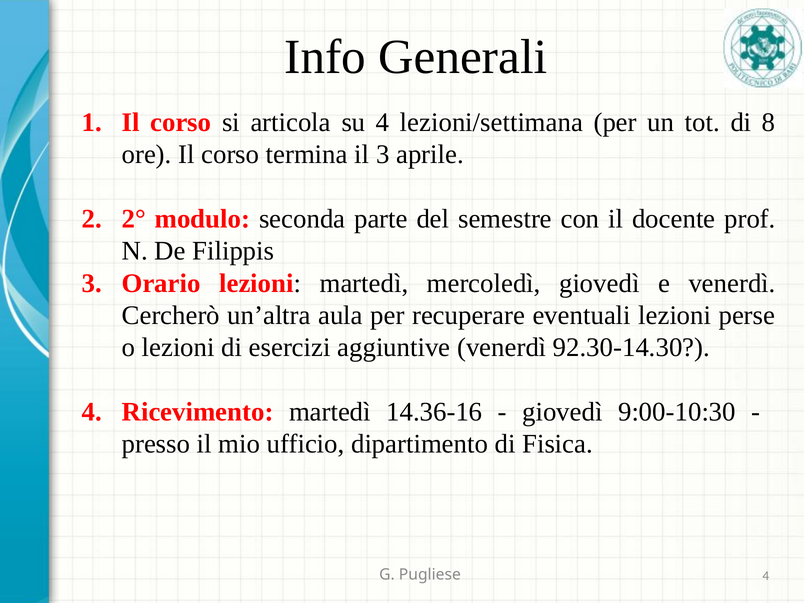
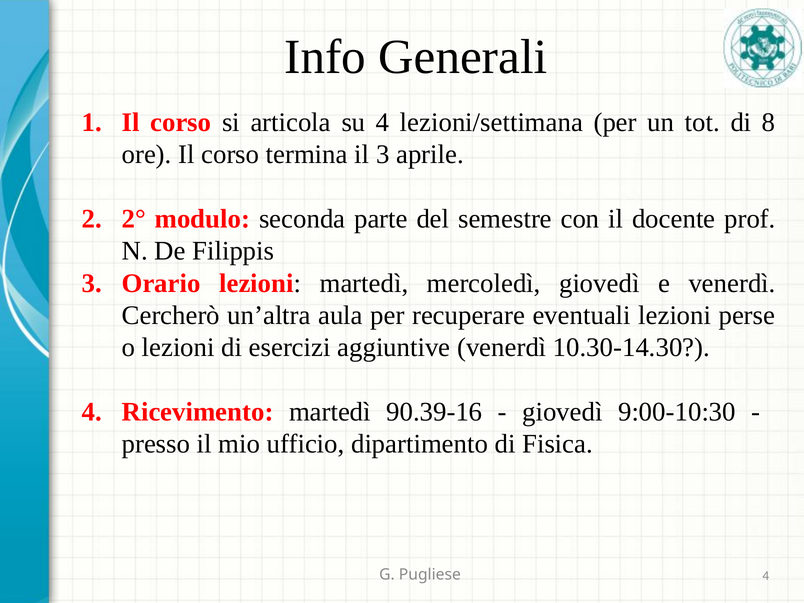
92.30-14.30: 92.30-14.30 -> 10.30-14.30
14.36-16: 14.36-16 -> 90.39-16
